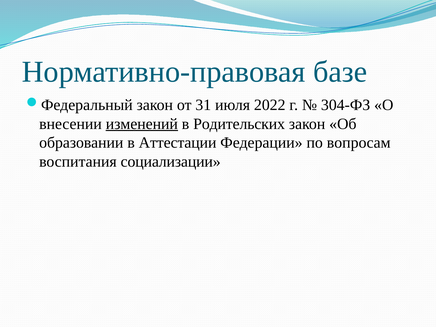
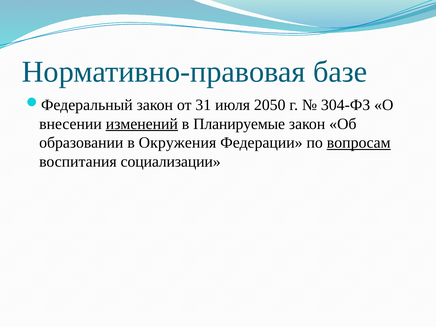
2022: 2022 -> 2050
Родительских: Родительских -> Планируемые
Аттестации: Аттестации -> Окружения
вопросам underline: none -> present
